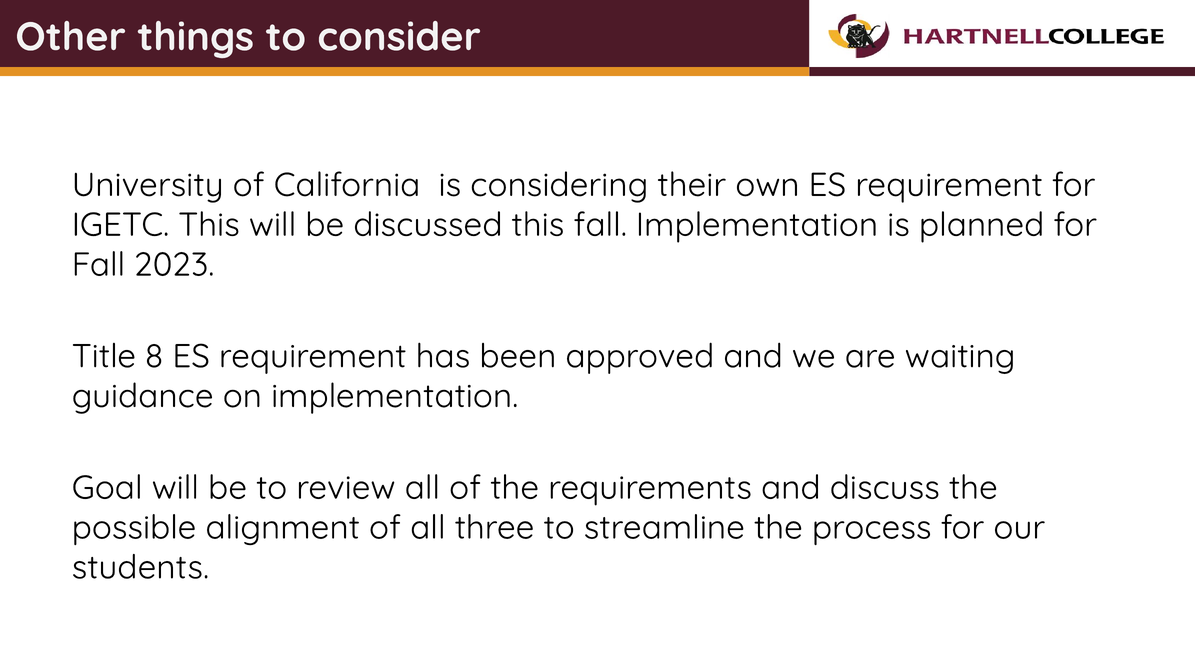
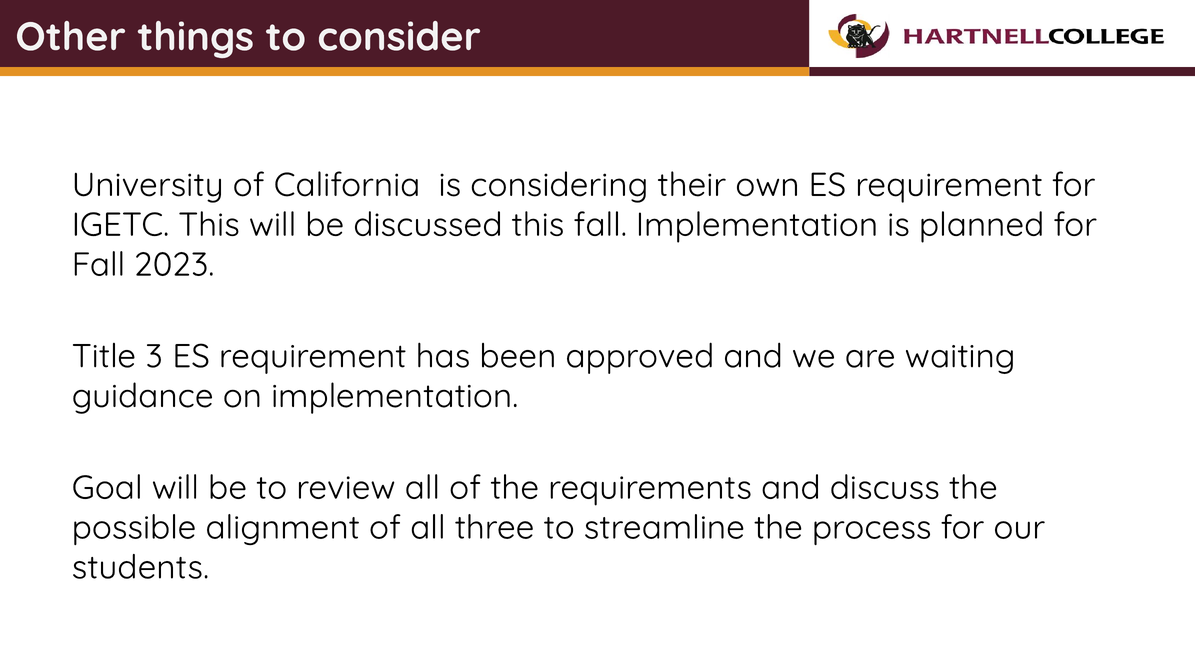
8: 8 -> 3
